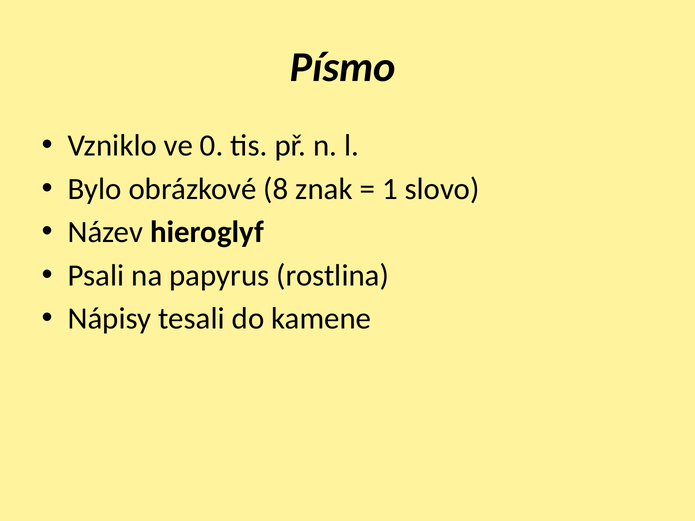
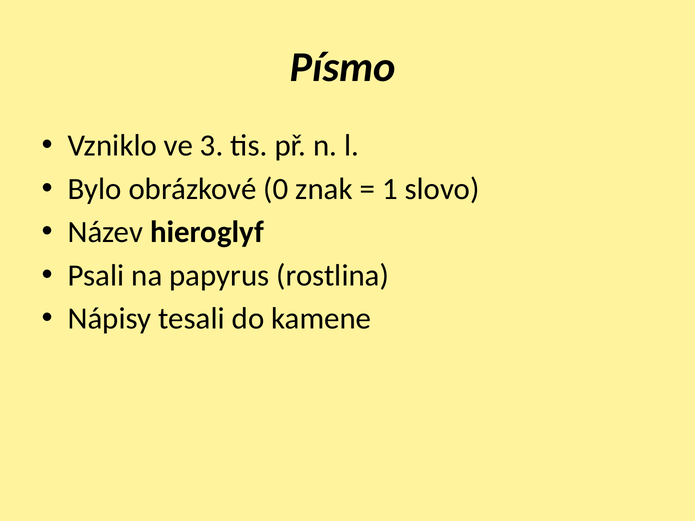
0: 0 -> 3
8: 8 -> 0
